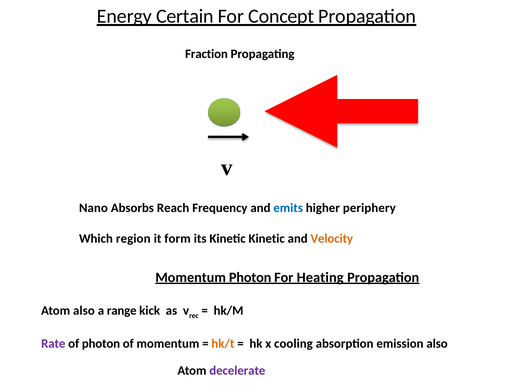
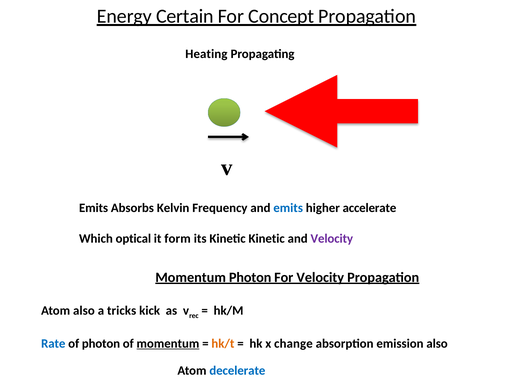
Fraction: Fraction -> Heating
Nano at (93, 208): Nano -> Emits
Reach: Reach -> Kelvin
periphery: periphery -> accelerate
region: region -> optical
Velocity at (332, 239) colour: orange -> purple
For Heating: Heating -> Velocity
range: range -> tricks
Rate colour: purple -> blue
momentum at (168, 343) underline: none -> present
cooling: cooling -> change
decelerate colour: purple -> blue
